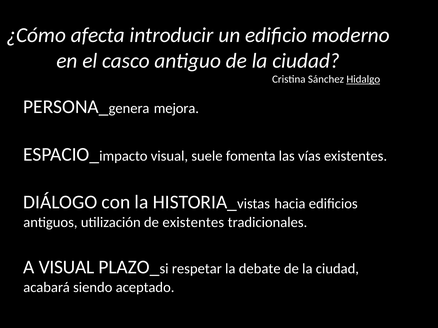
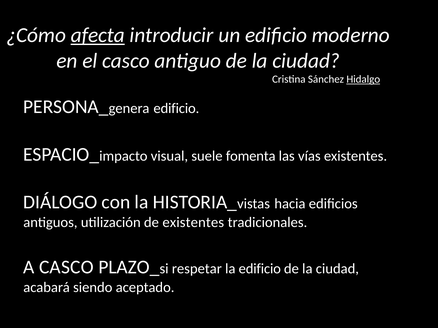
afecta underline: none -> present
mejora at (176, 109): mejora -> edificio
A VISUAL: VISUAL -> CASCO
la debate: debate -> edificio
